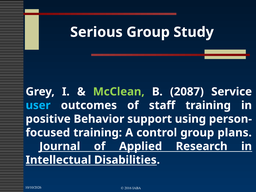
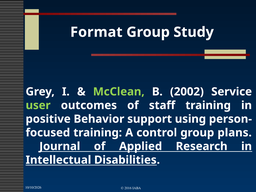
Serious: Serious -> Format
2087: 2087 -> 2002
user colour: light blue -> light green
